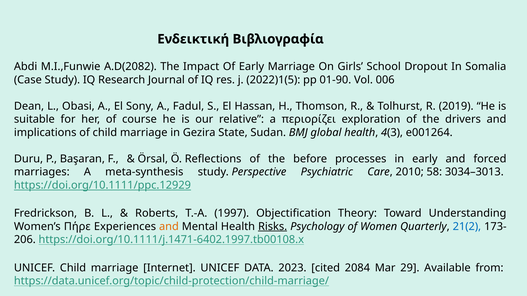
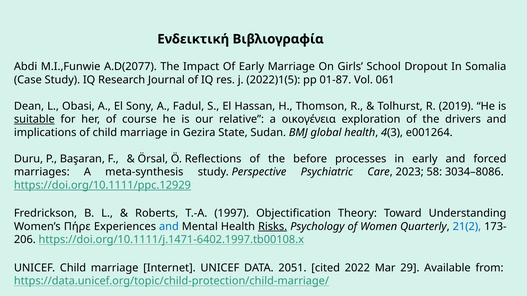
A.D(2082: A.D(2082 -> A.D(2077
01-90: 01-90 -> 01-87
006: 006 -> 061
suitable underline: none -> present
περιορίζει: περιορίζει -> οικογένεια
2010: 2010 -> 2023
3034–3013: 3034–3013 -> 3034–8086
and at (169, 227) colour: orange -> blue
2023: 2023 -> 2051
2084: 2084 -> 2022
